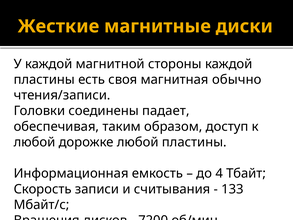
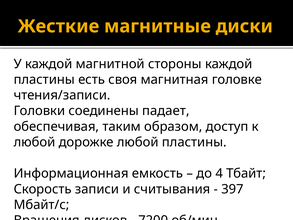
обычно: обычно -> головке
133: 133 -> 397
